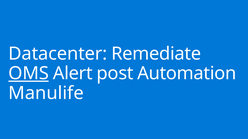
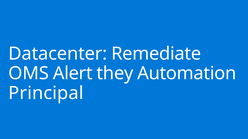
OMS underline: present -> none
post: post -> they
Manulife: Manulife -> Principal
